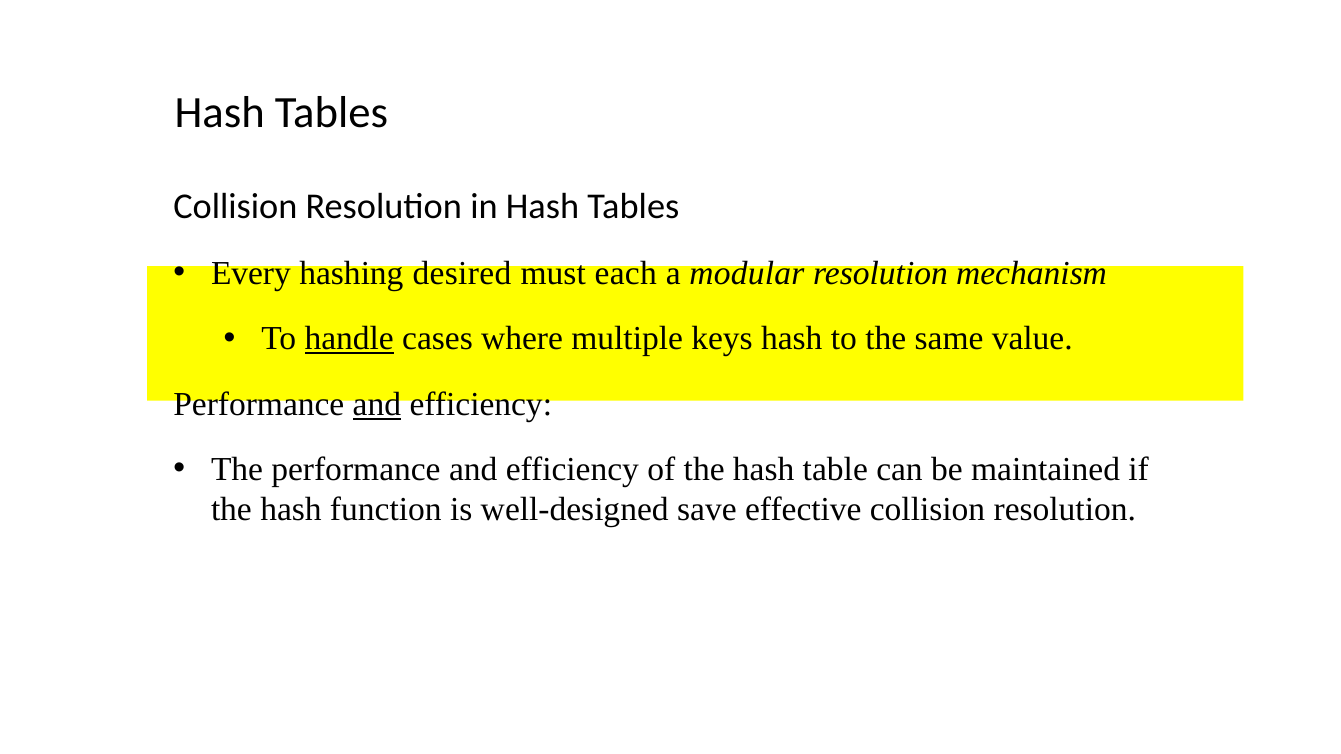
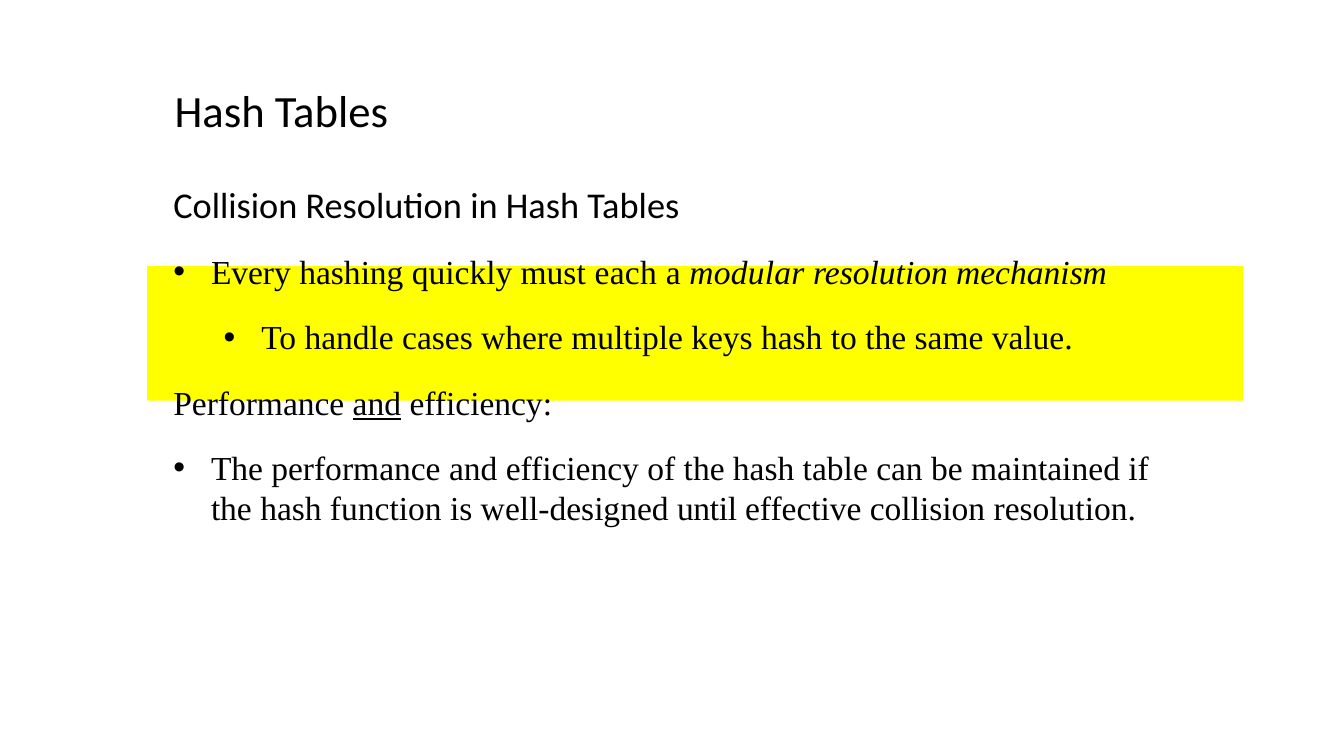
desired: desired -> quickly
handle underline: present -> none
save: save -> until
